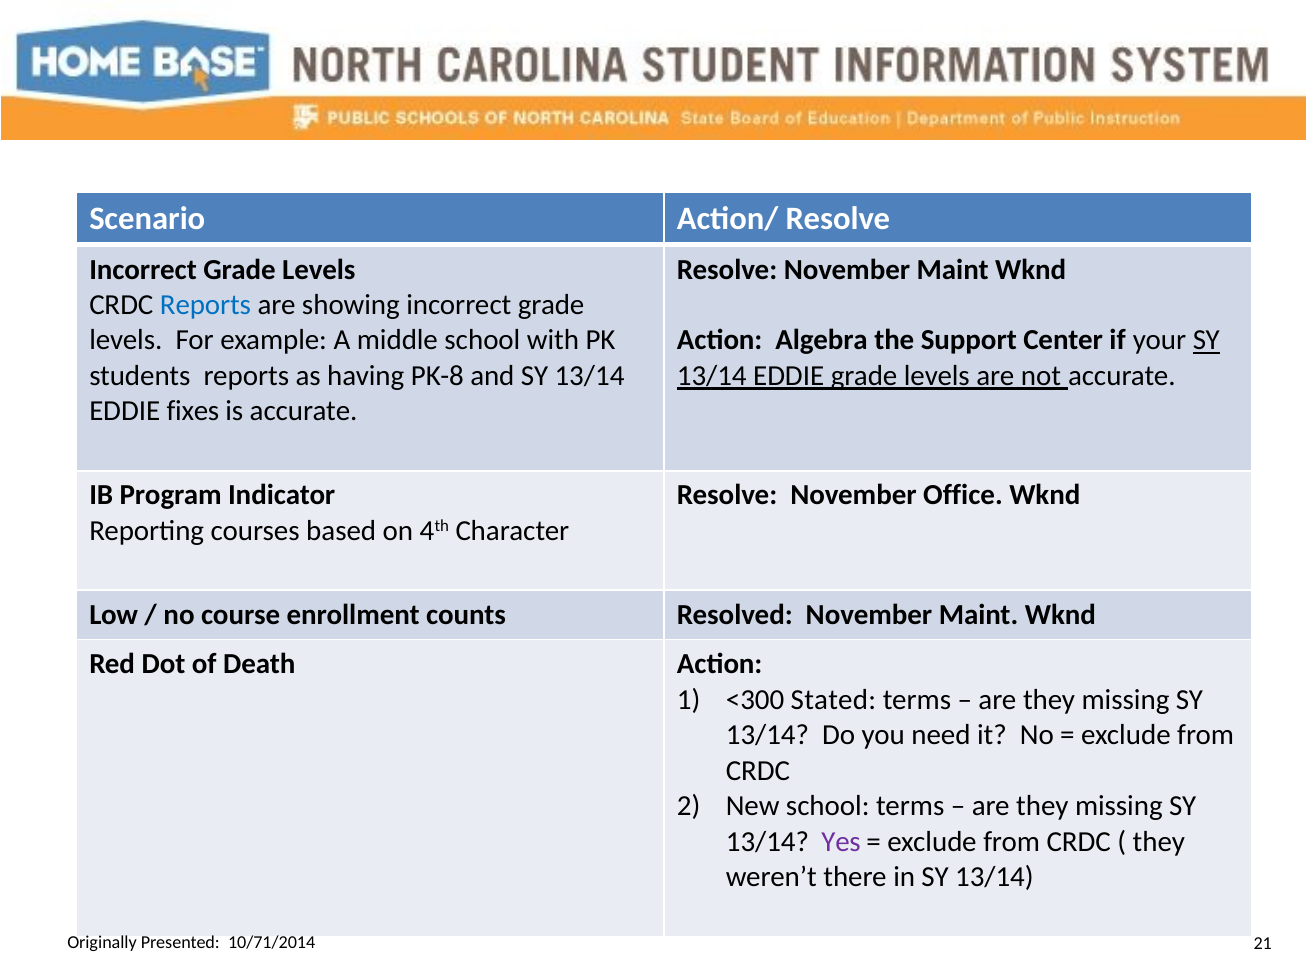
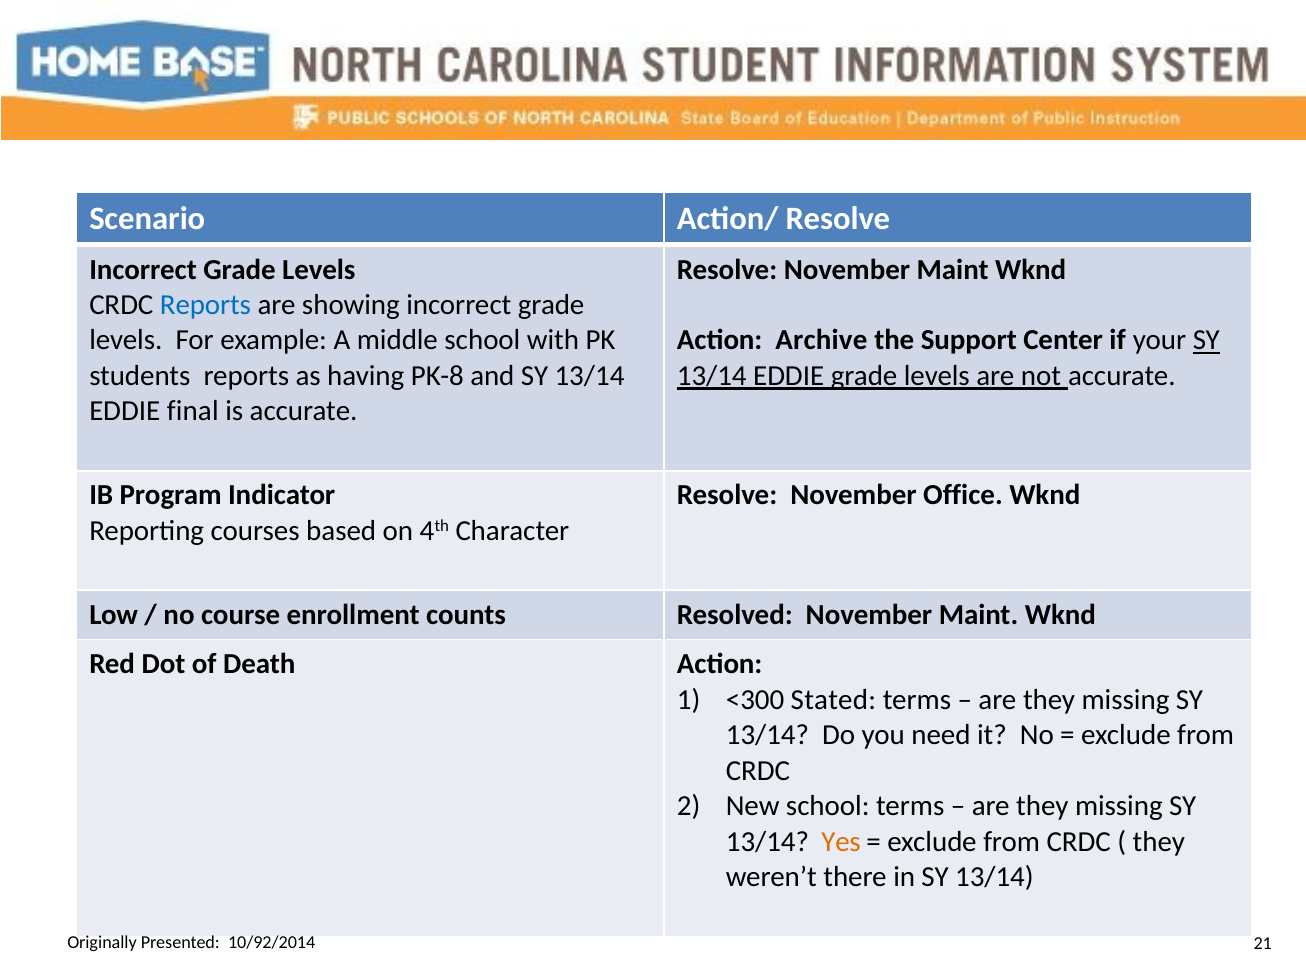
Algebra: Algebra -> Archive
fixes: fixes -> final
Yes colour: purple -> orange
10/71/2014: 10/71/2014 -> 10/92/2014
